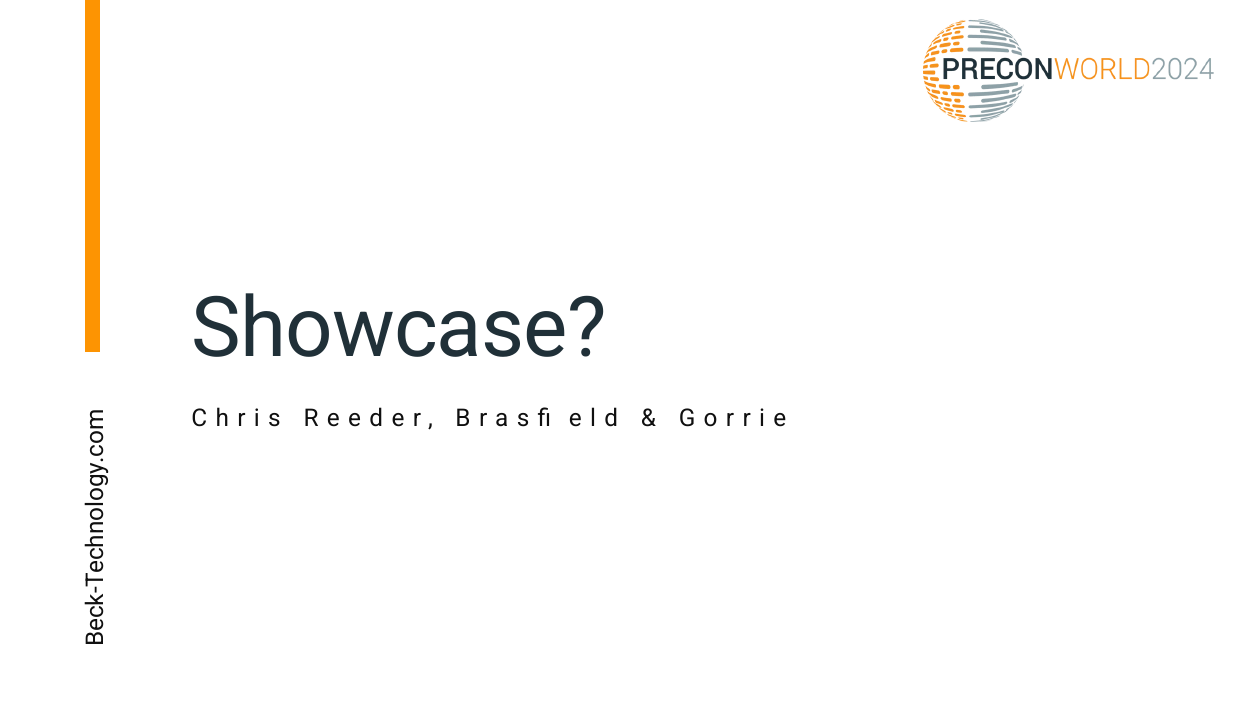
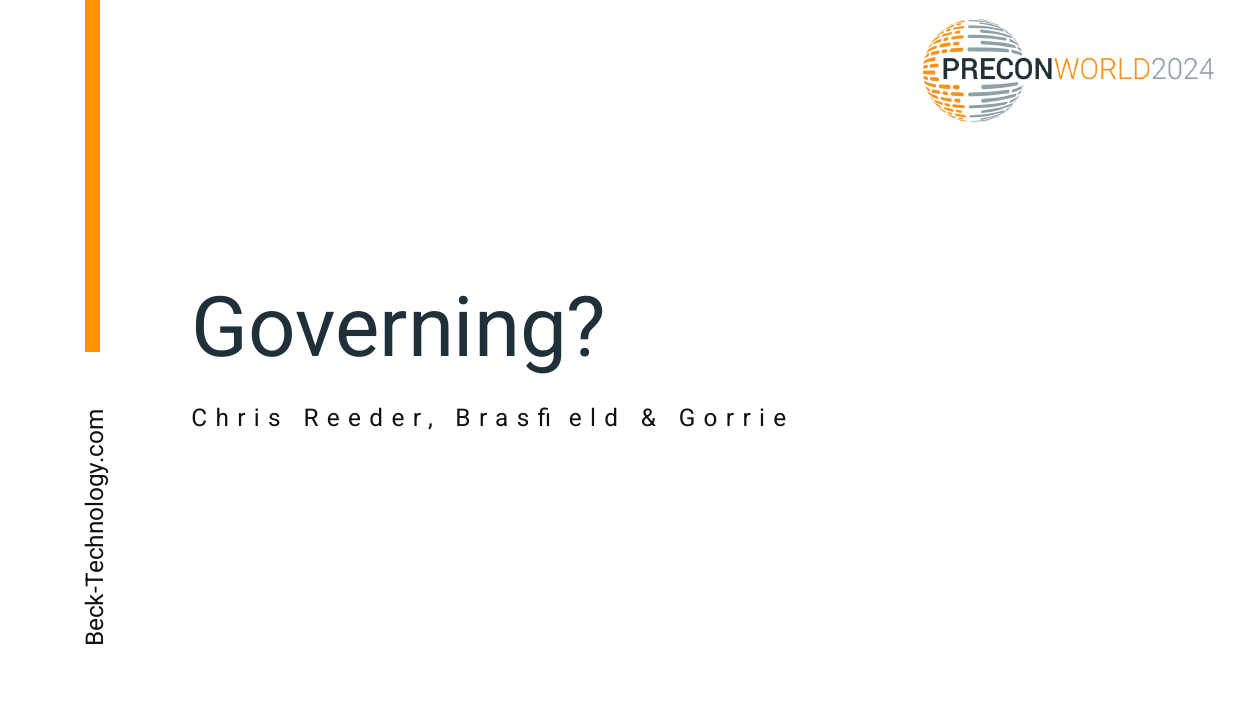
Showcase: Showcase -> Governing
